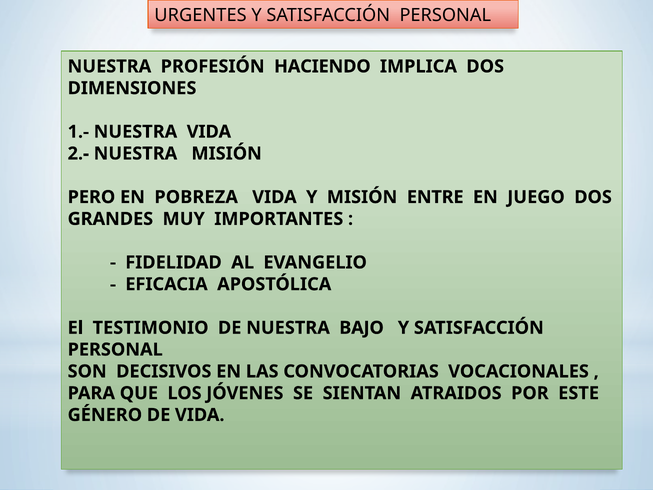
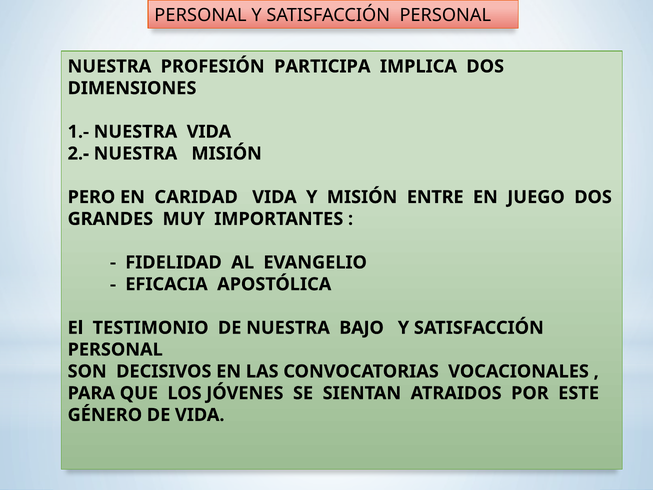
URGENTES at (201, 15): URGENTES -> PERSONAL
HACIENDO: HACIENDO -> PARTICIPA
POBREZA: POBREZA -> CARIDAD
